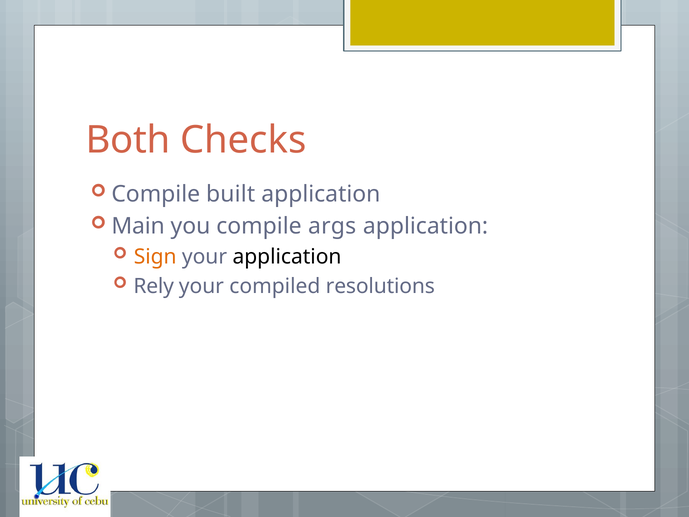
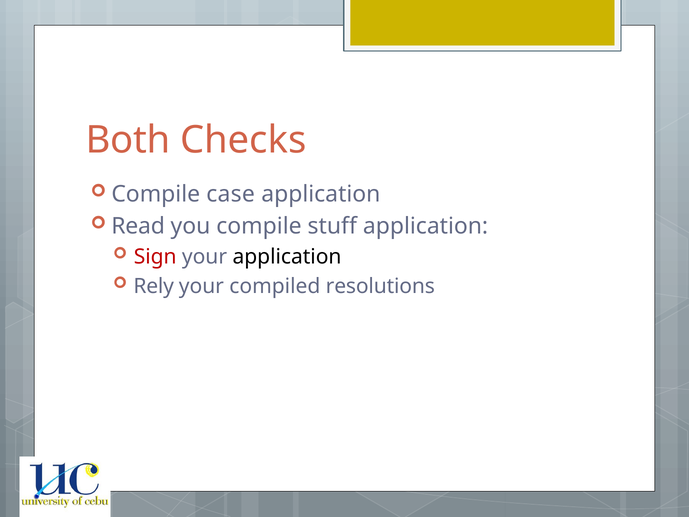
built: built -> case
Main: Main -> Read
args: args -> stuff
Sign colour: orange -> red
